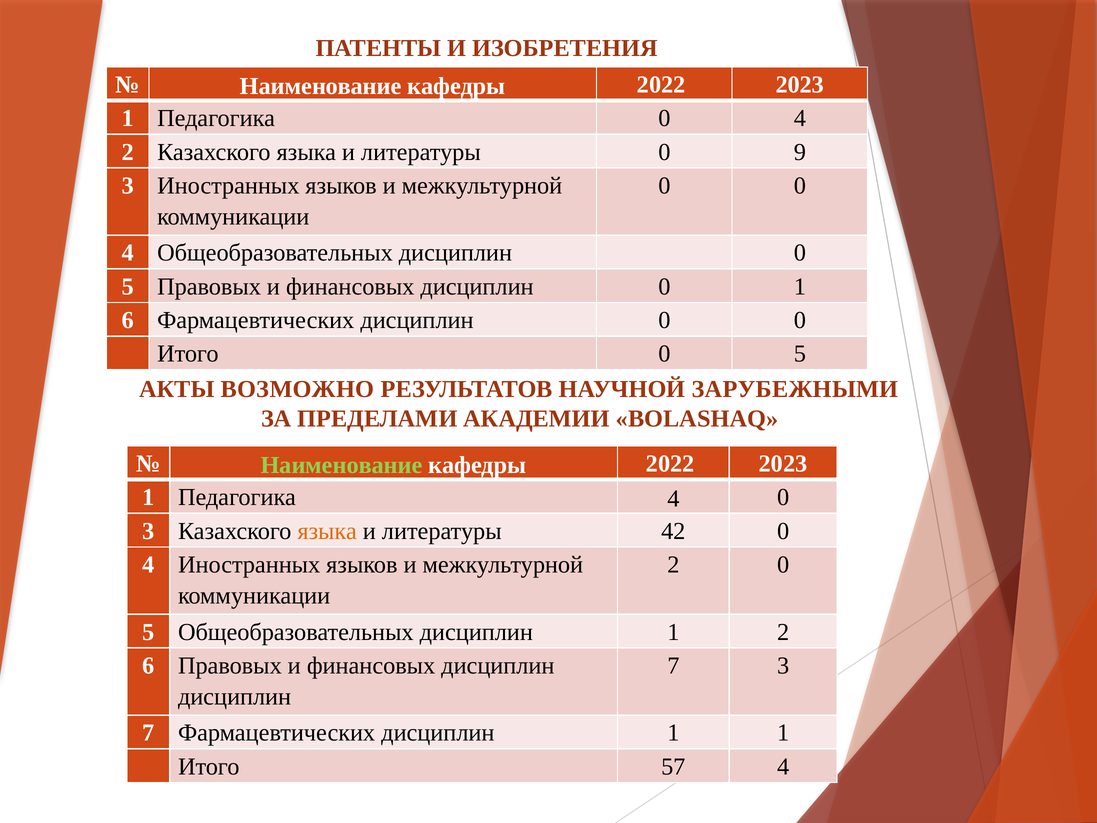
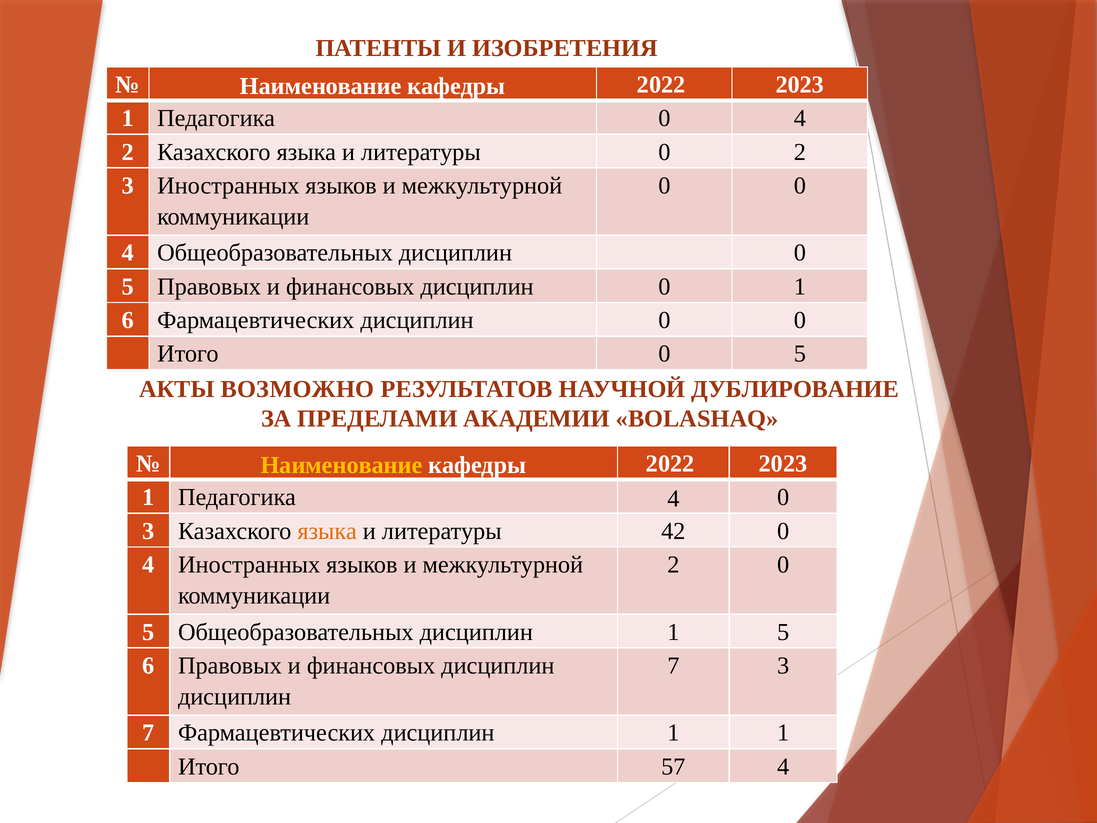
0 9: 9 -> 2
ЗАРУБЕЖНЫМИ: ЗАРУБЕЖНЫМИ -> ДУБЛИРОВАНИЕ
Наименование at (342, 465) colour: light green -> yellow
1 2: 2 -> 5
